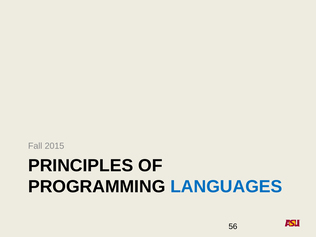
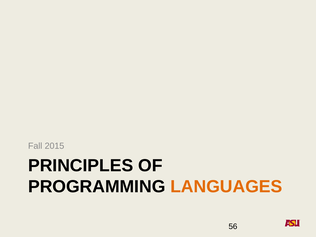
LANGUAGES colour: blue -> orange
